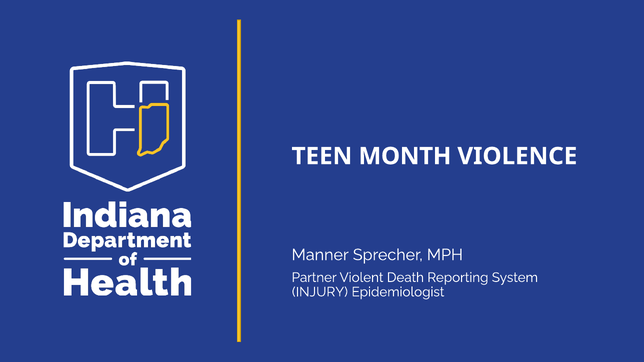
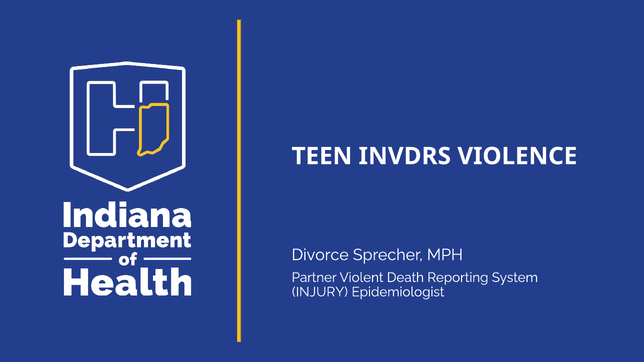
MONTH: MONTH -> INVDRS
Manner: Manner -> Divorce
